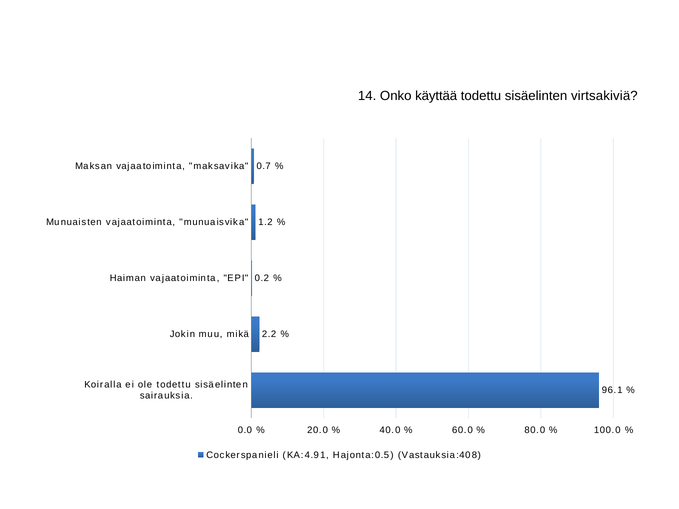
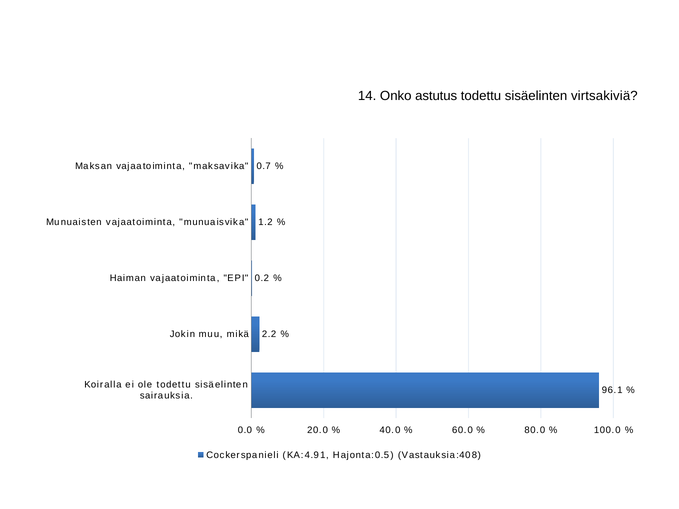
käyttää: käyttää -> astutus
